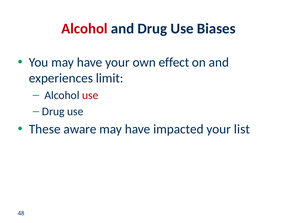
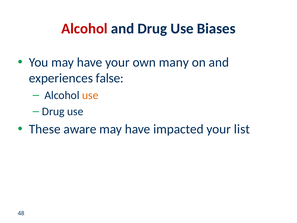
effect: effect -> many
limit: limit -> false
use at (90, 95) colour: red -> orange
